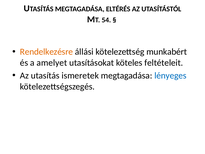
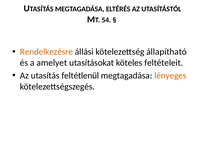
munkabért: munkabért -> állapítható
ismeretek: ismeretek -> feltétlenül
lényeges colour: blue -> orange
